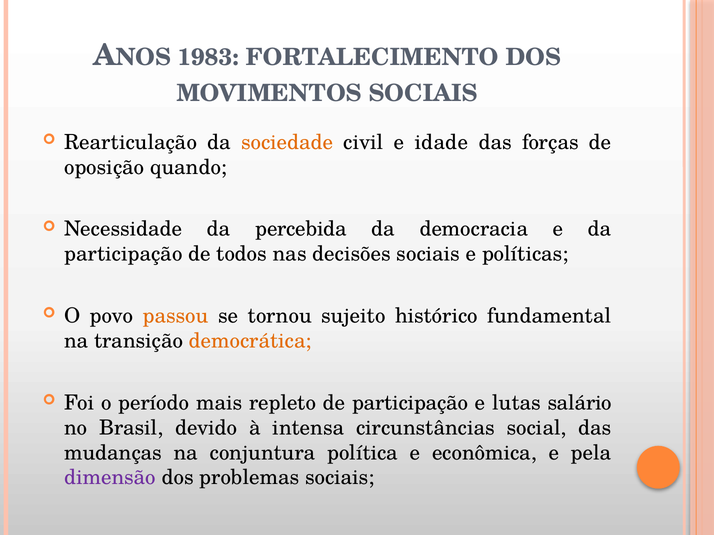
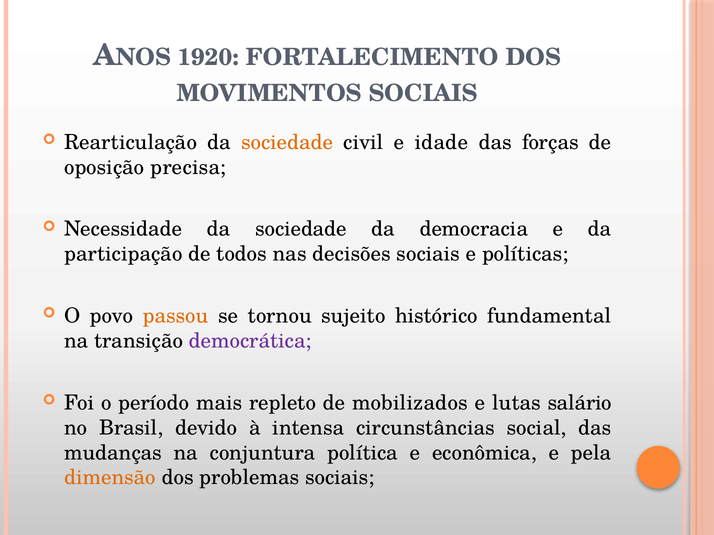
1983: 1983 -> 1920
quando: quando -> precisa
Necessidade da percebida: percebida -> sociedade
democrática colour: orange -> purple
de participação: participação -> mobilizados
dimensão colour: purple -> orange
